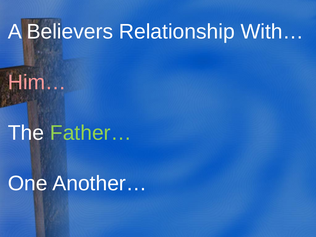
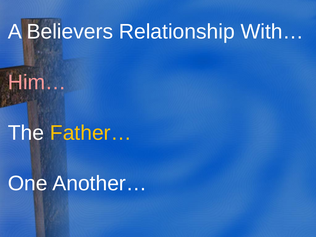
Father… colour: light green -> yellow
